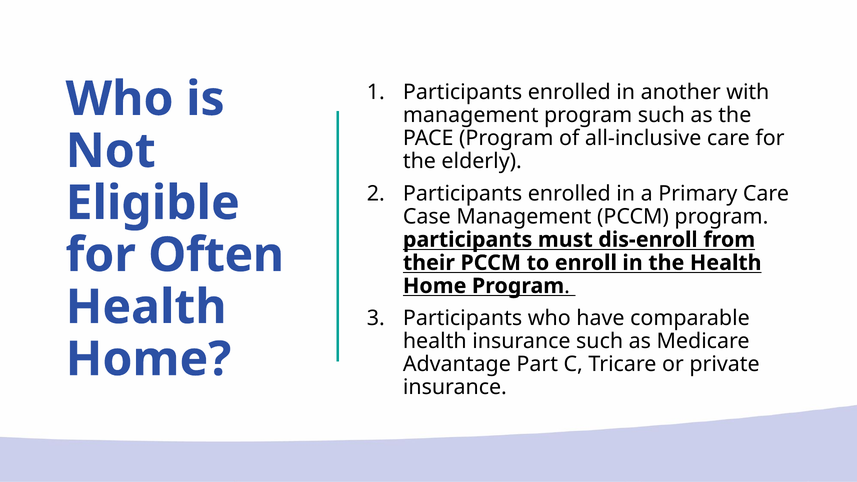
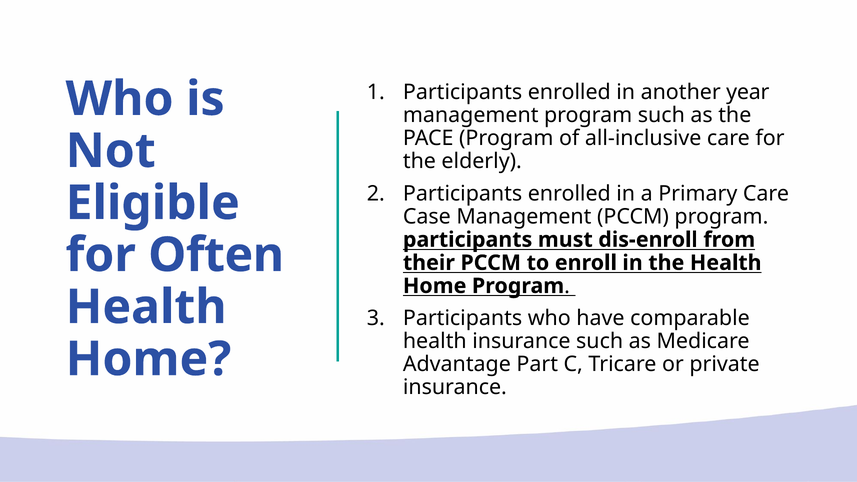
with: with -> year
